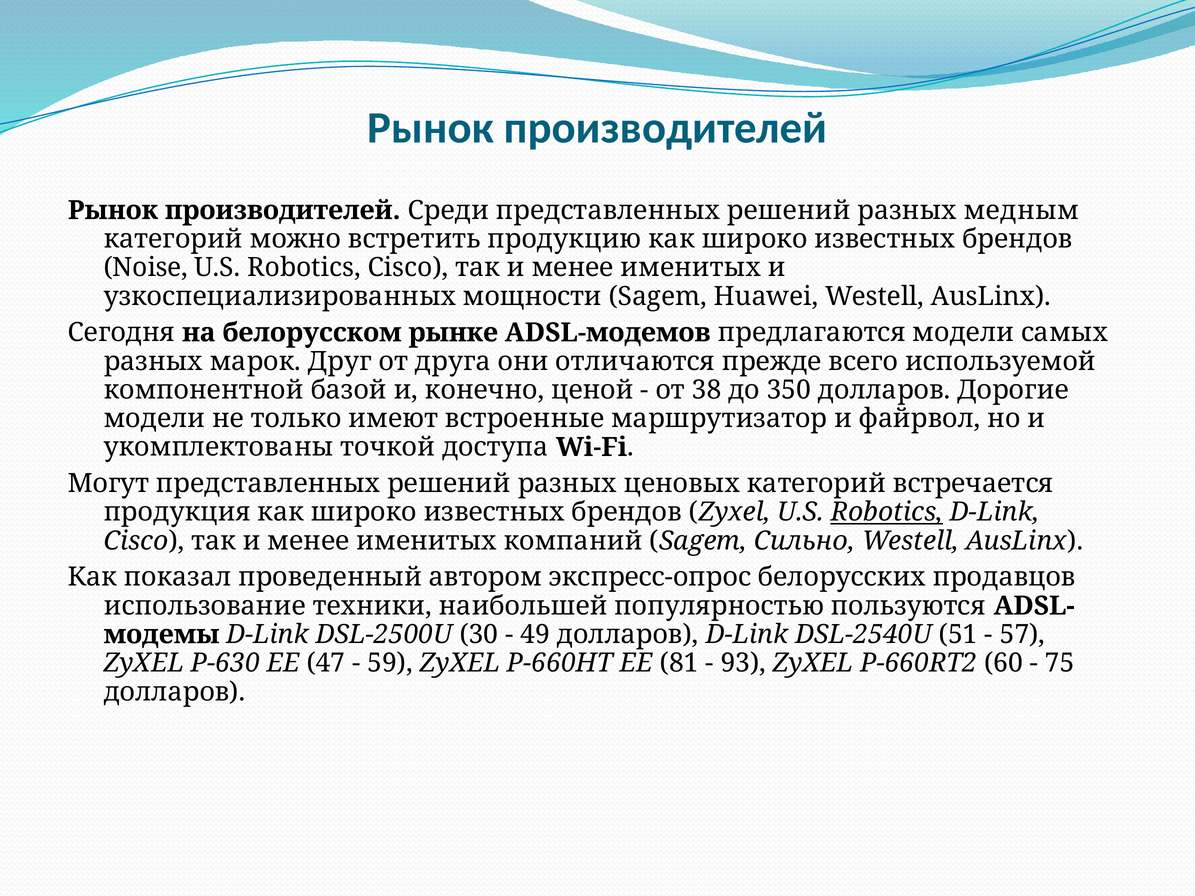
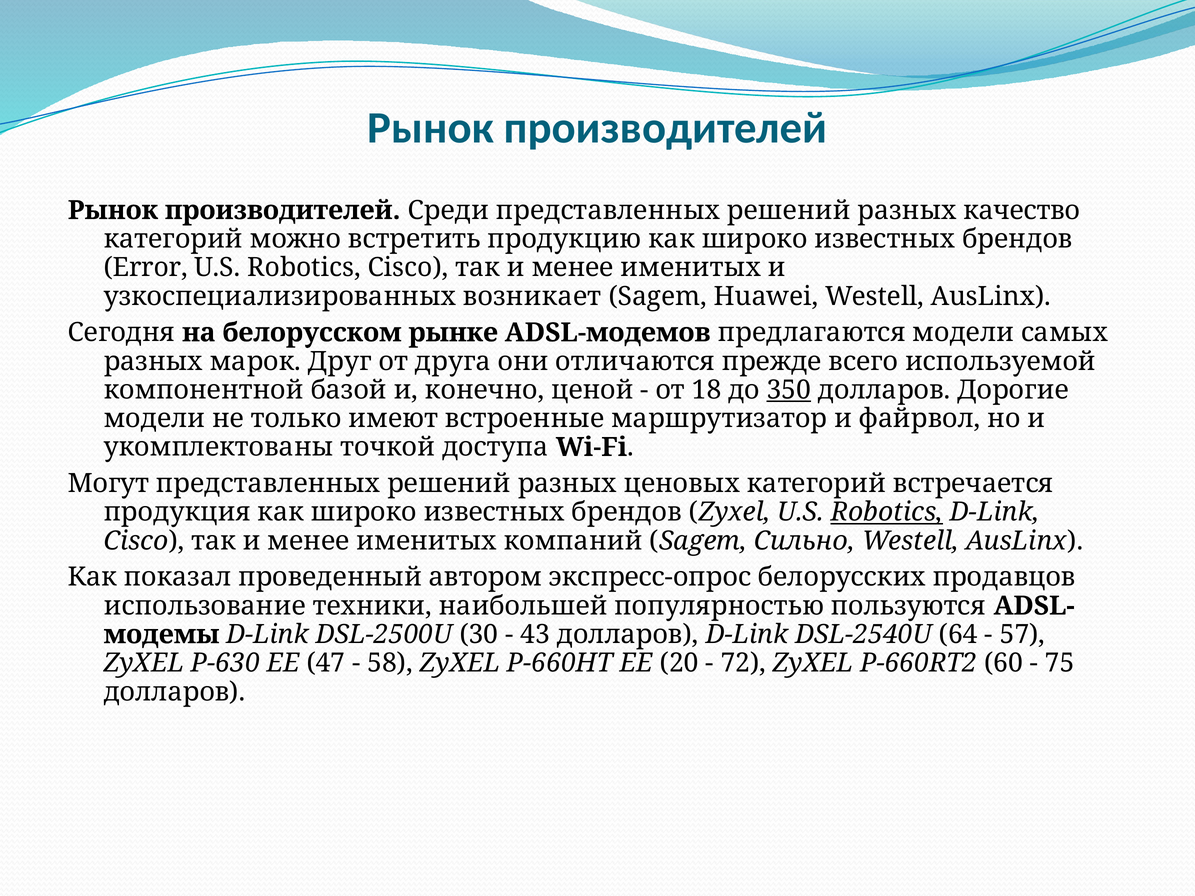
медным: медным -> качество
Noise: Noise -> Error
мощности: мощности -> возникает
38: 38 -> 18
350 underline: none -> present
49: 49 -> 43
51: 51 -> 64
59: 59 -> 58
81: 81 -> 20
93: 93 -> 72
